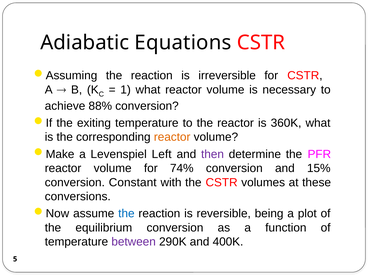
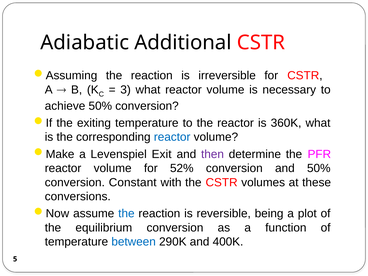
Equations: Equations -> Additional
1: 1 -> 3
achieve 88%: 88% -> 50%
reactor at (172, 137) colour: orange -> blue
Left: Left -> Exit
74%: 74% -> 52%
and 15%: 15% -> 50%
between colour: purple -> blue
